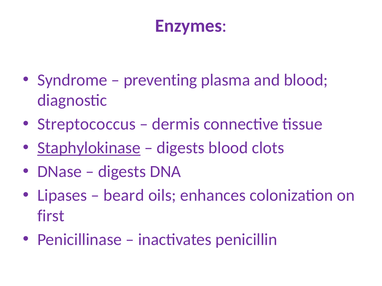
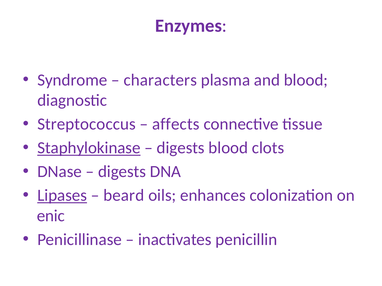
preventing: preventing -> characters
dermis: dermis -> affects
Lipases underline: none -> present
first: first -> enic
